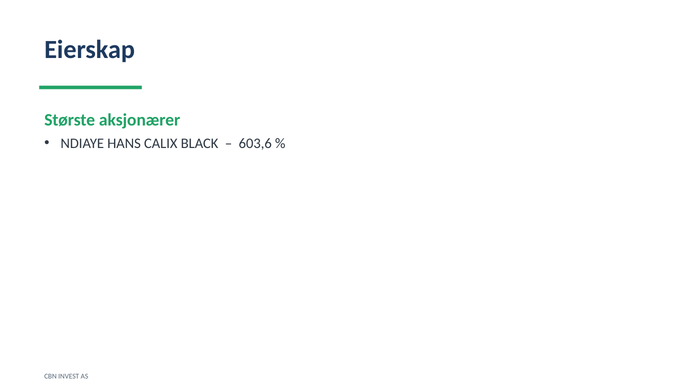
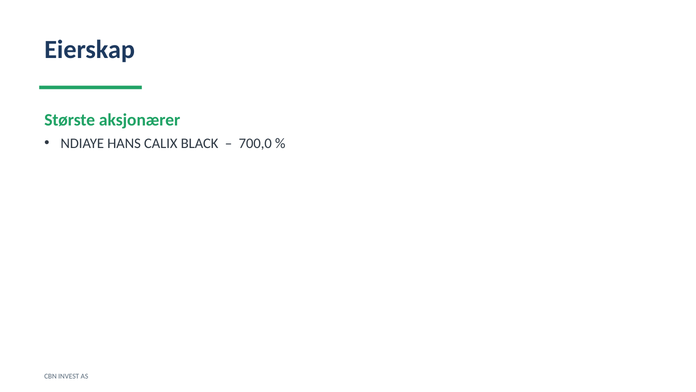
603,6: 603,6 -> 700,0
